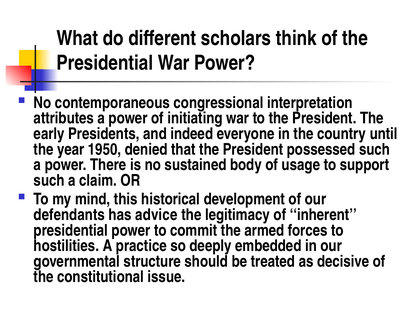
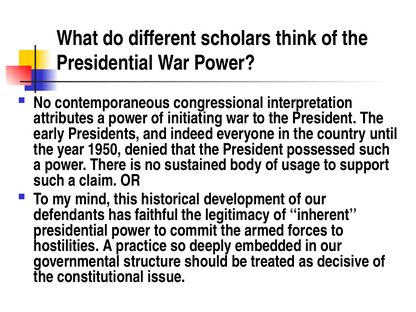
advice: advice -> faithful
